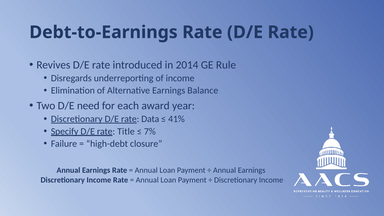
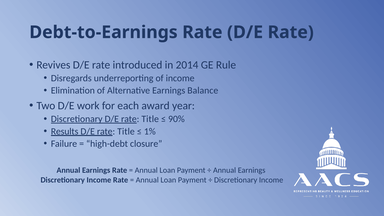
need: need -> work
Discretionary D/E rate Data: Data -> Title
41%: 41% -> 90%
Specify: Specify -> Results
7%: 7% -> 1%
